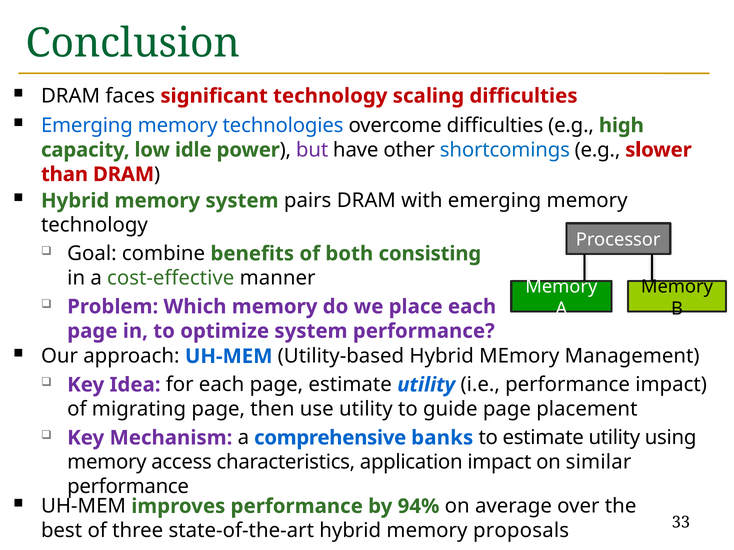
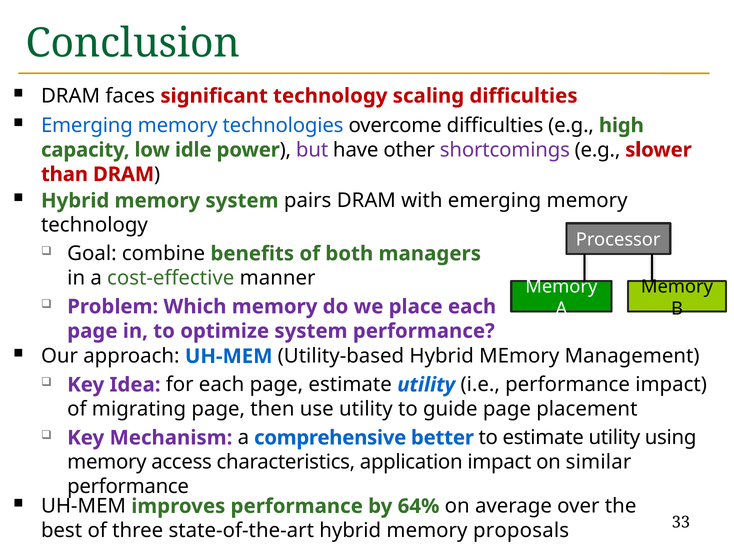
shortcomings colour: blue -> purple
consisting: consisting -> managers
banks: banks -> better
94%: 94% -> 64%
